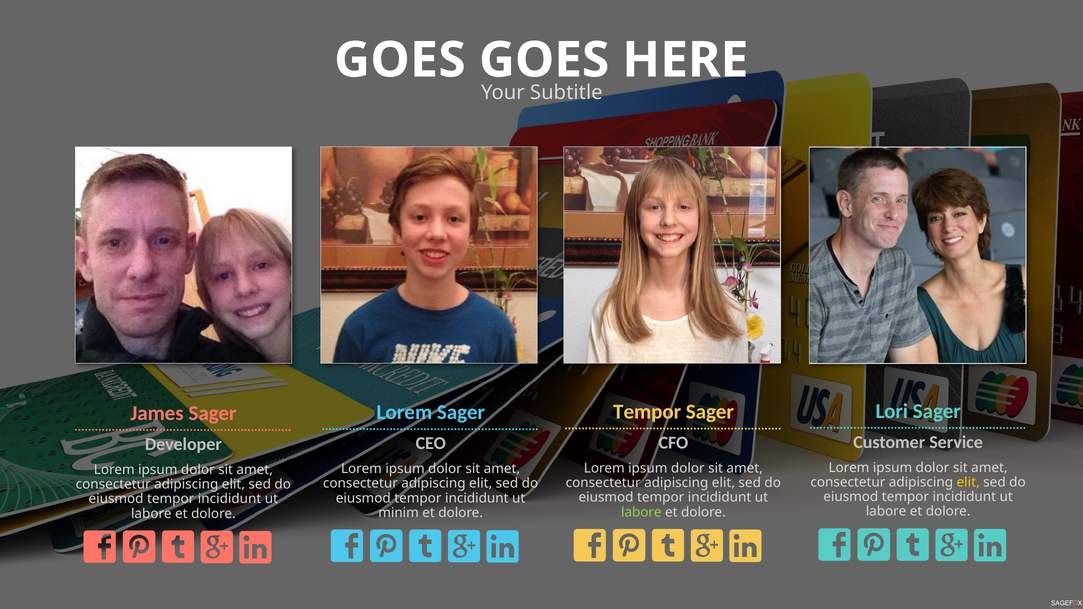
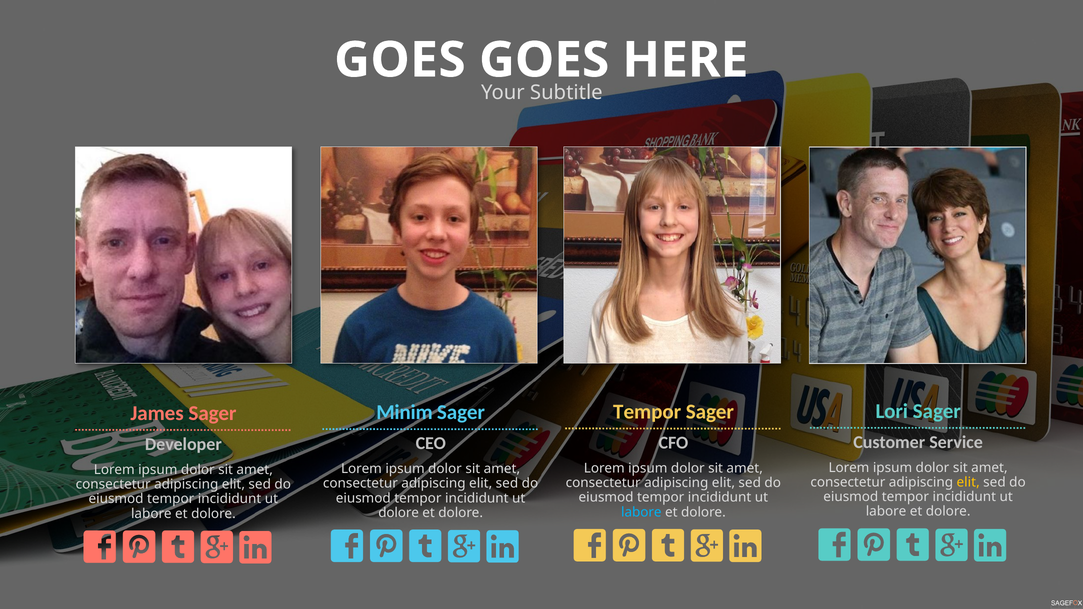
Lorem at (404, 412): Lorem -> Minim
labore at (641, 512) colour: light green -> light blue
minim at (399, 513): minim -> dolore
